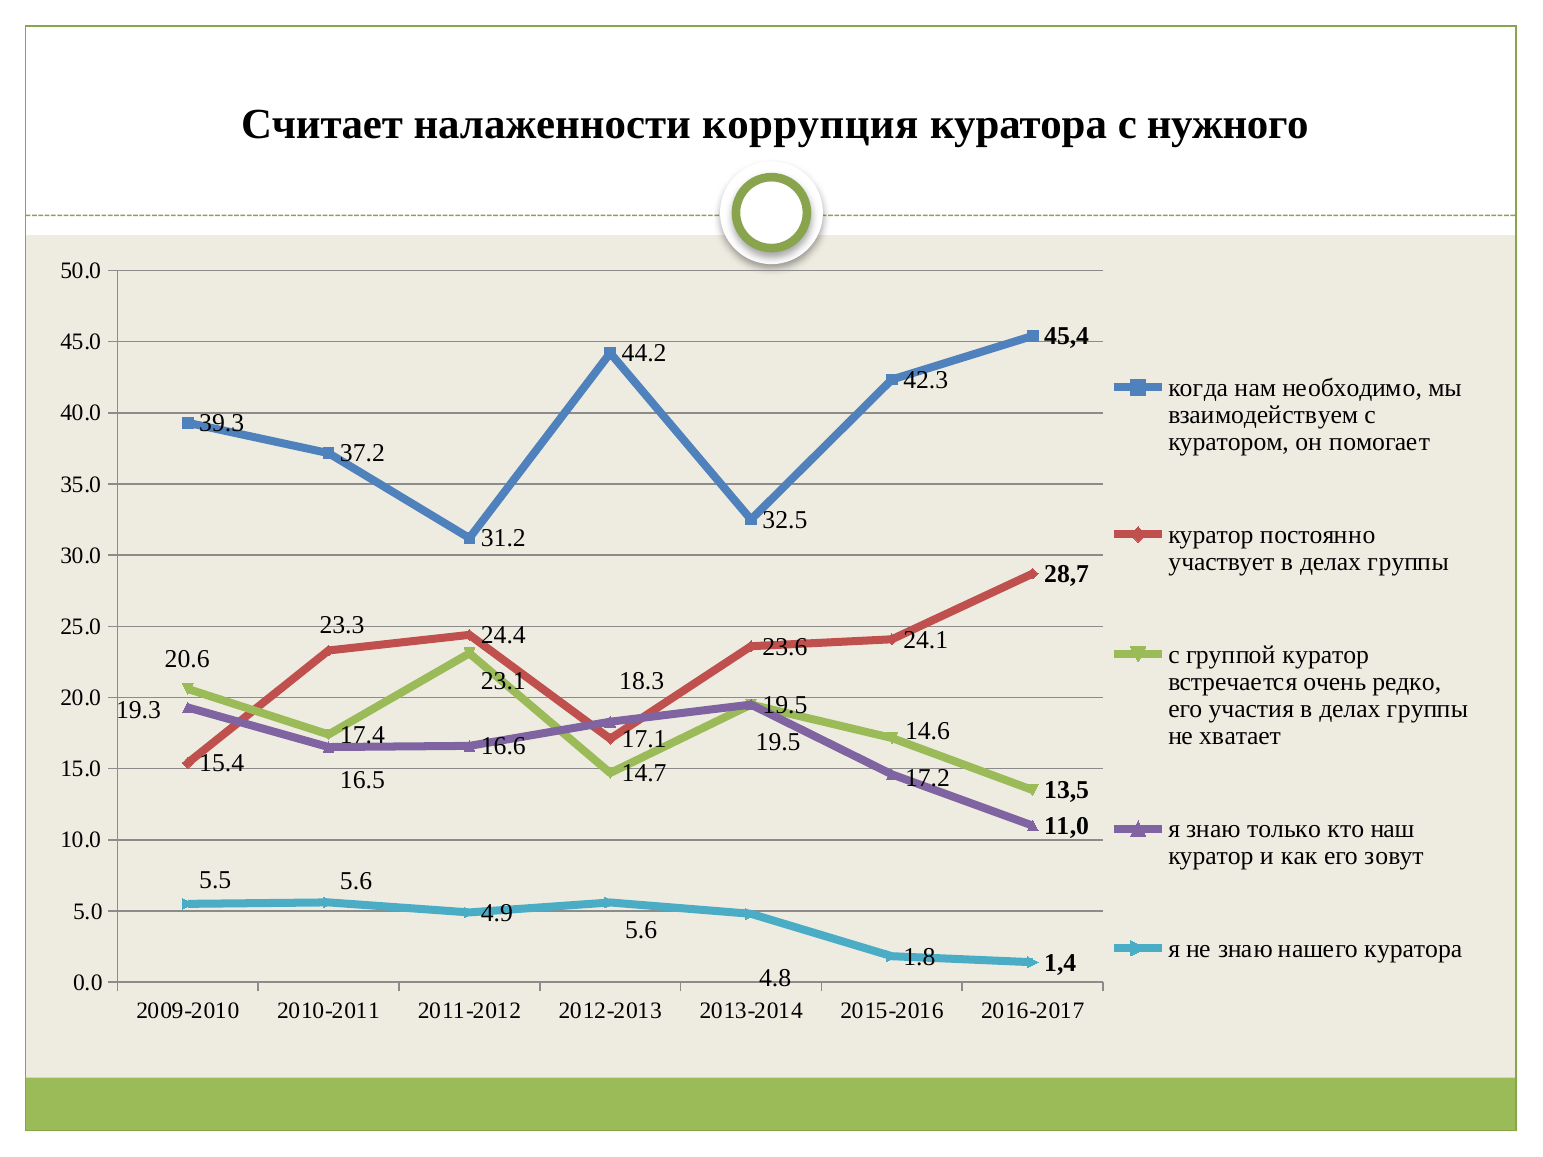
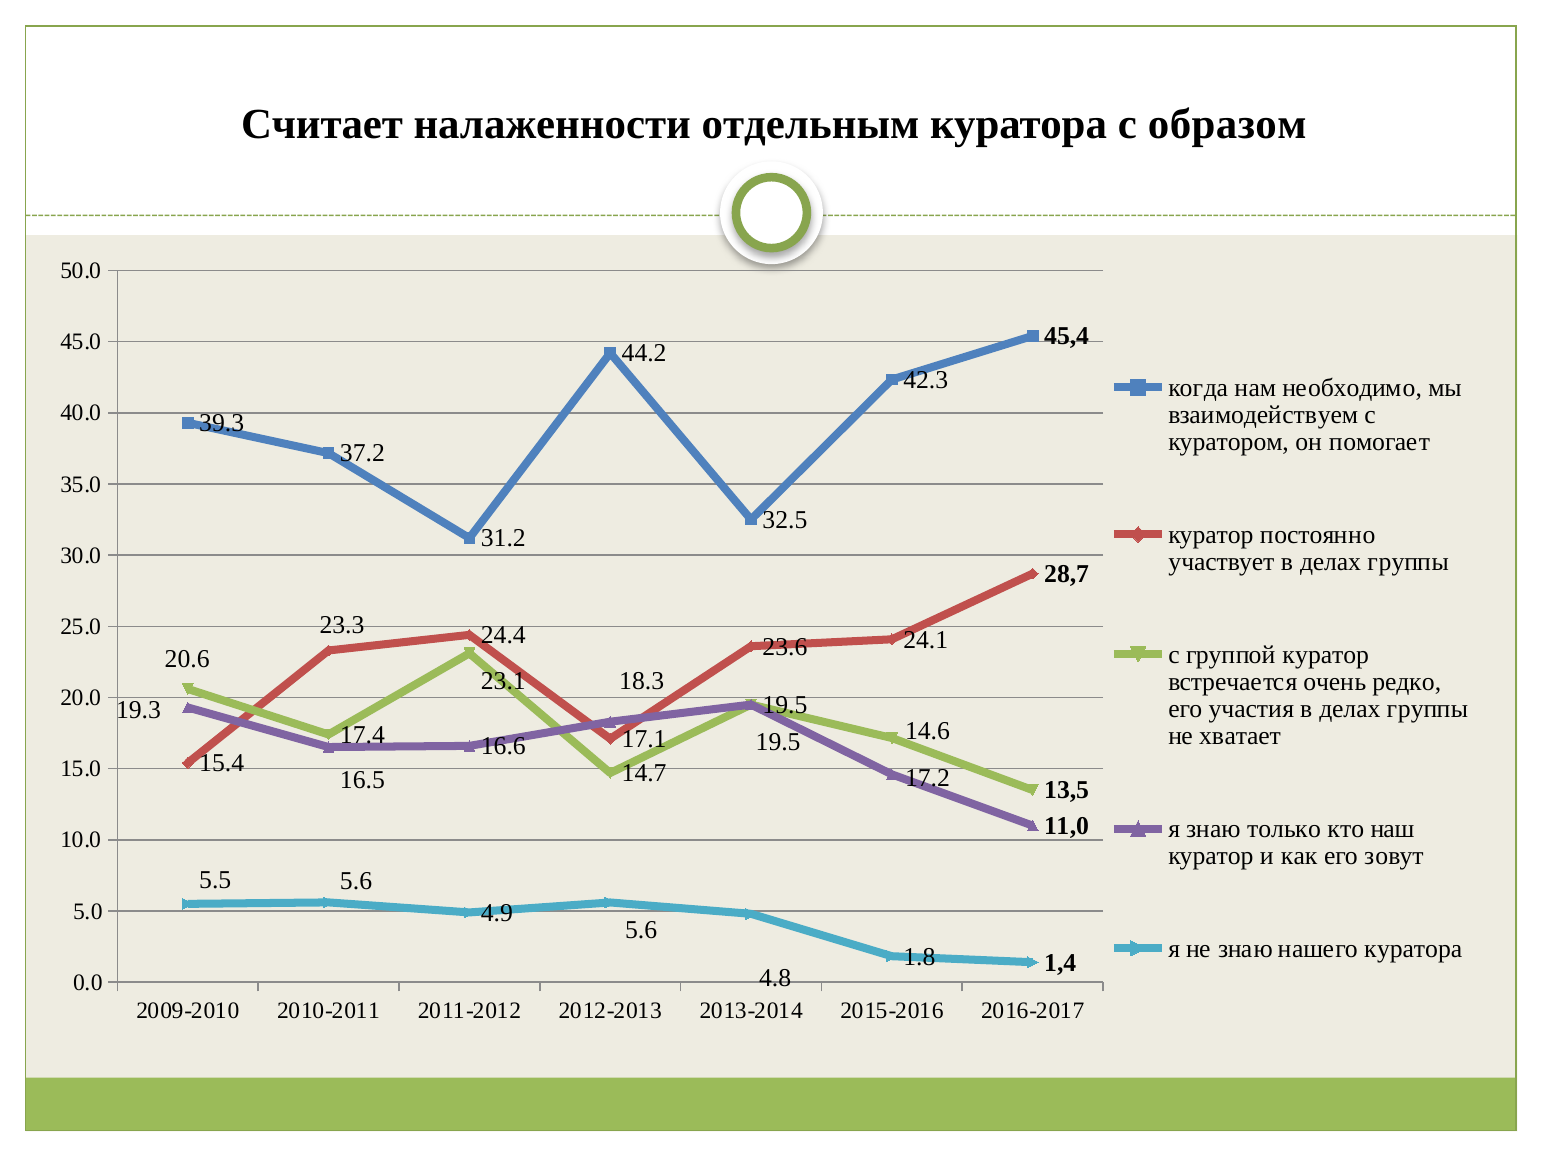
коррупция: коррупция -> отдельным
нужного: нужного -> образом
